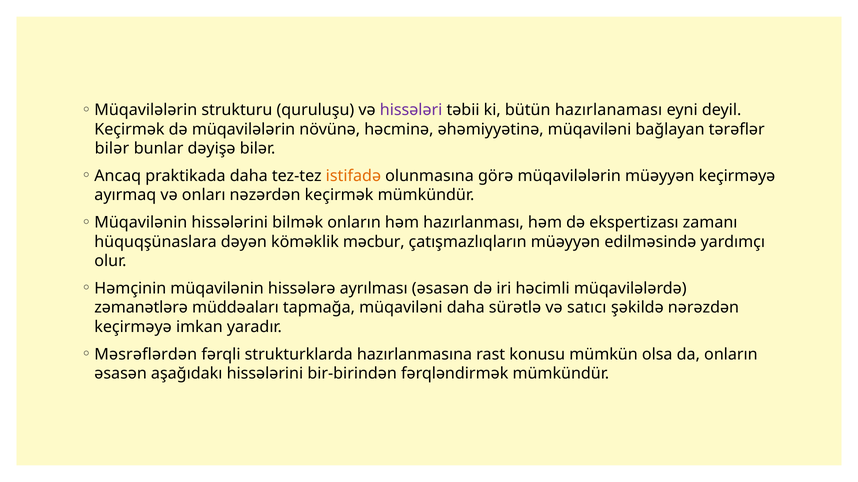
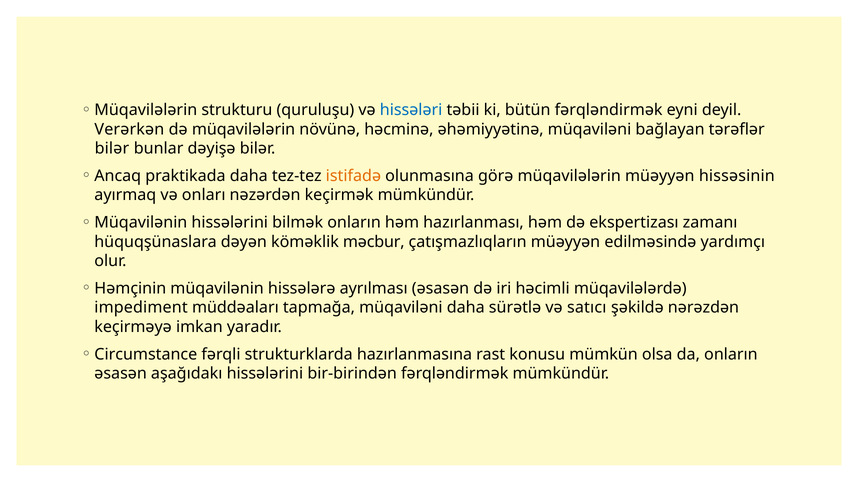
hissələri colour: purple -> blue
bütün hazırlanaması: hazırlanaması -> fərqləndirmək
Keçirmək at (129, 129): Keçirmək -> Verərkən
müəyyən keçirməyə: keçirməyə -> hissəsinin
zəmanətlərə: zəmanətlərə -> impediment
Məsrəflərdən: Məsrəflərdən -> Circumstance
